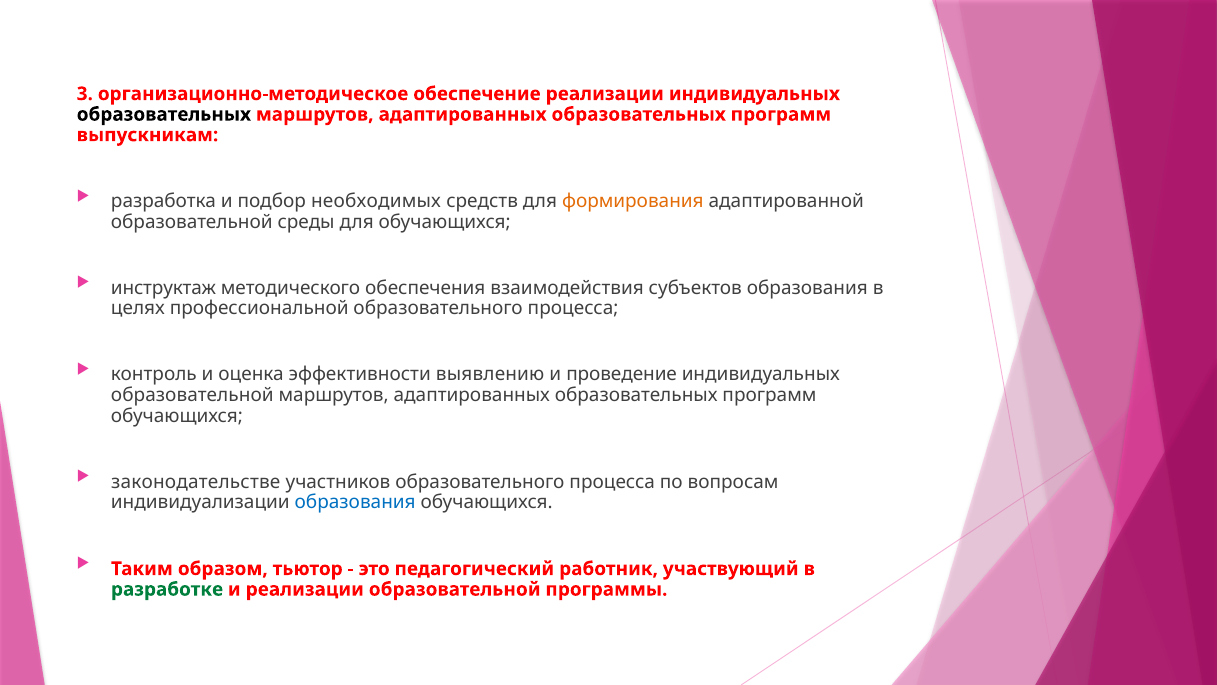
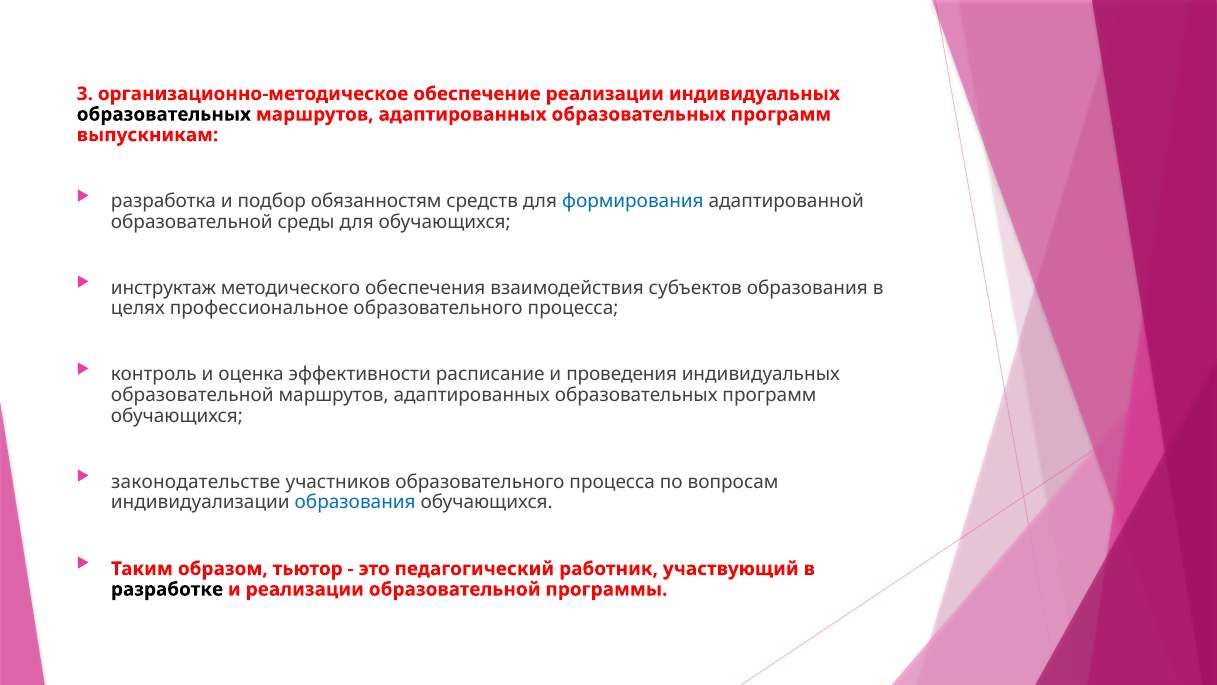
необходимых: необходимых -> обязанностям
формирования colour: orange -> blue
профессиональной: профессиональной -> профессиональное
выявлению: выявлению -> расписание
проведение: проведение -> проведения
разработке colour: green -> black
